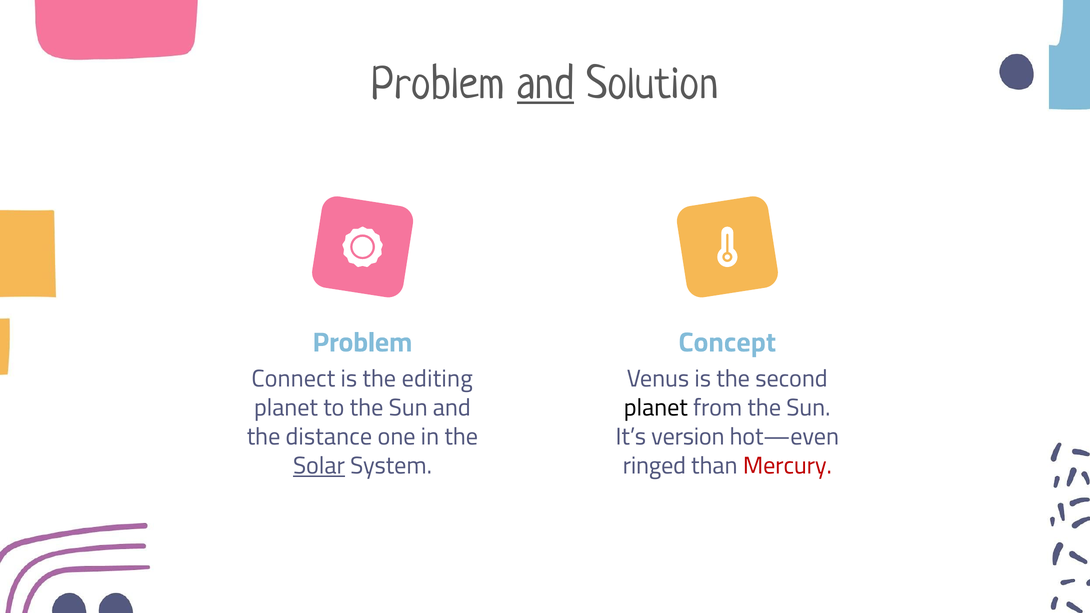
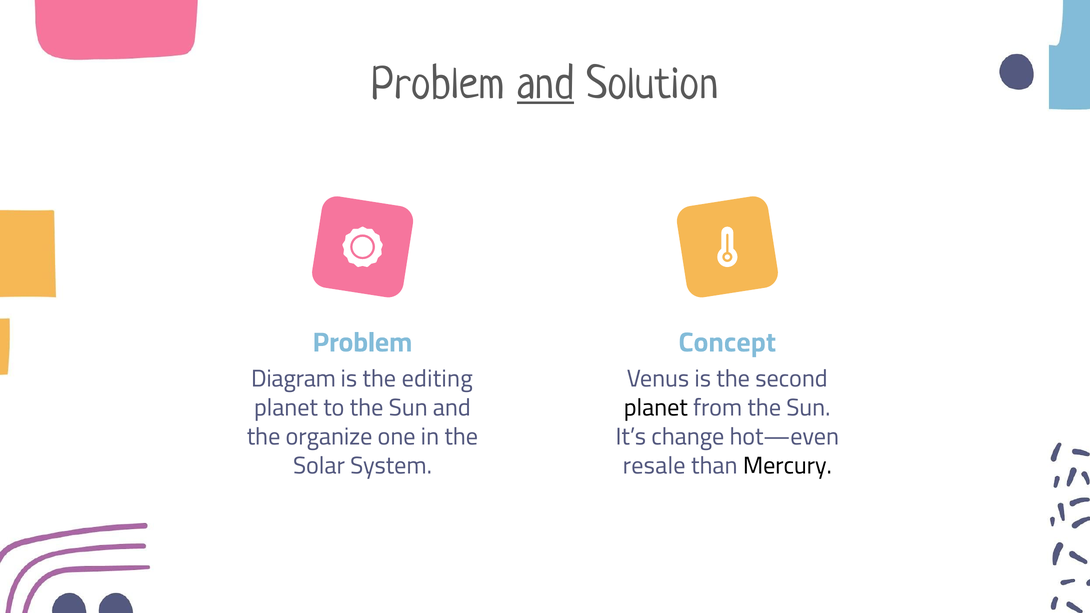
Connect: Connect -> Diagram
distance: distance -> organize
version: version -> change
Solar underline: present -> none
ringed: ringed -> resale
Mercury colour: red -> black
